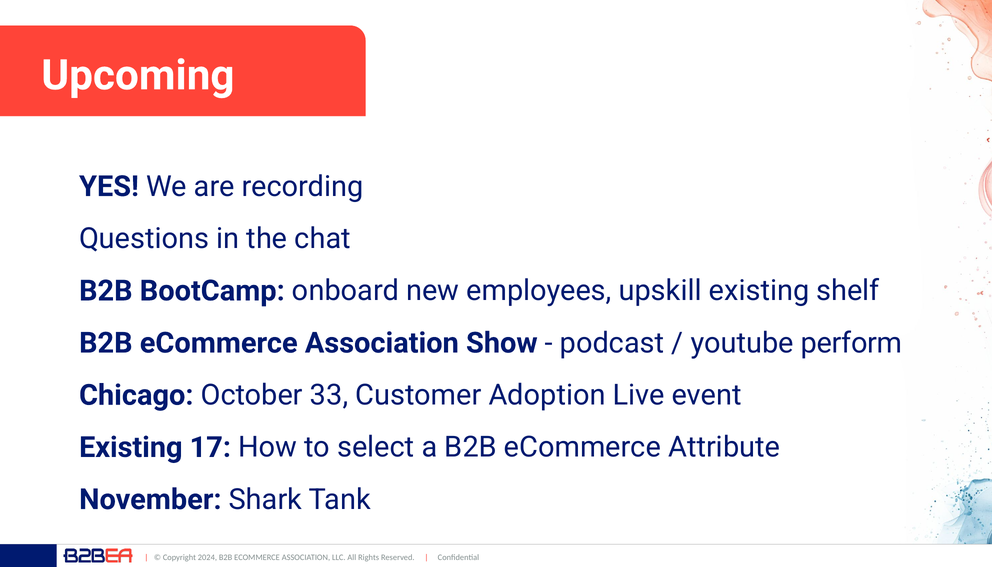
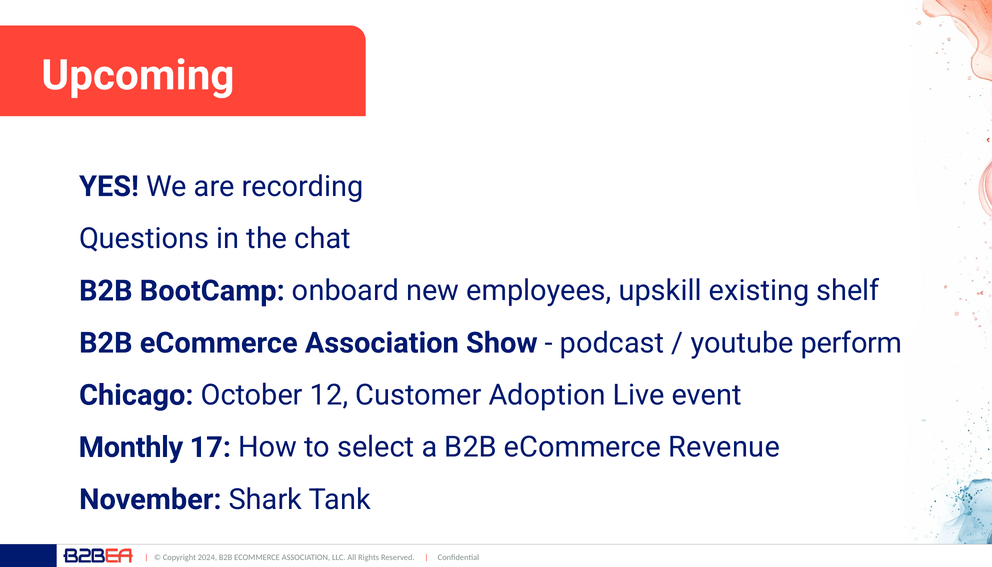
33: 33 -> 12
Existing at (131, 447): Existing -> Monthly
Attribute: Attribute -> Revenue
